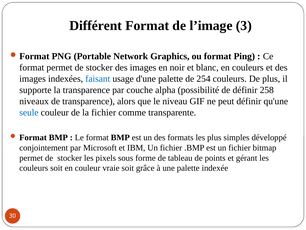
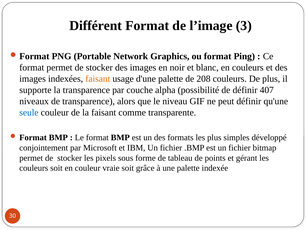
faisant at (98, 79) colour: blue -> orange
254: 254 -> 208
258: 258 -> 407
la fichier: fichier -> faisant
